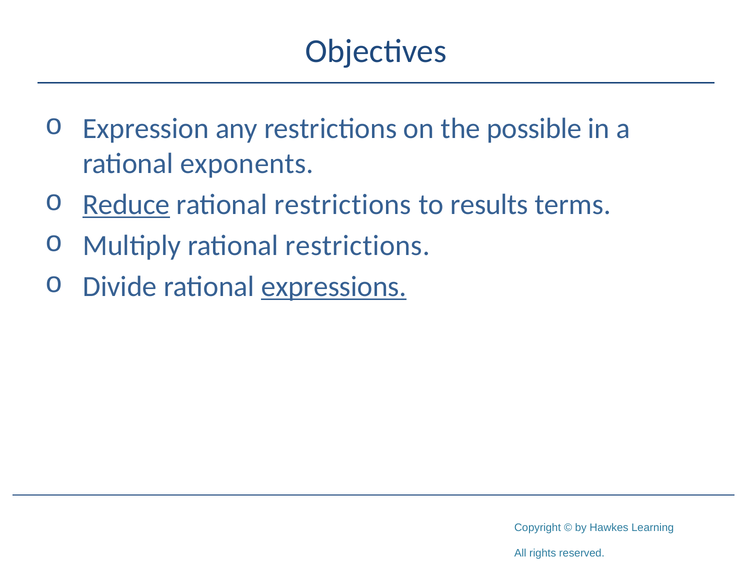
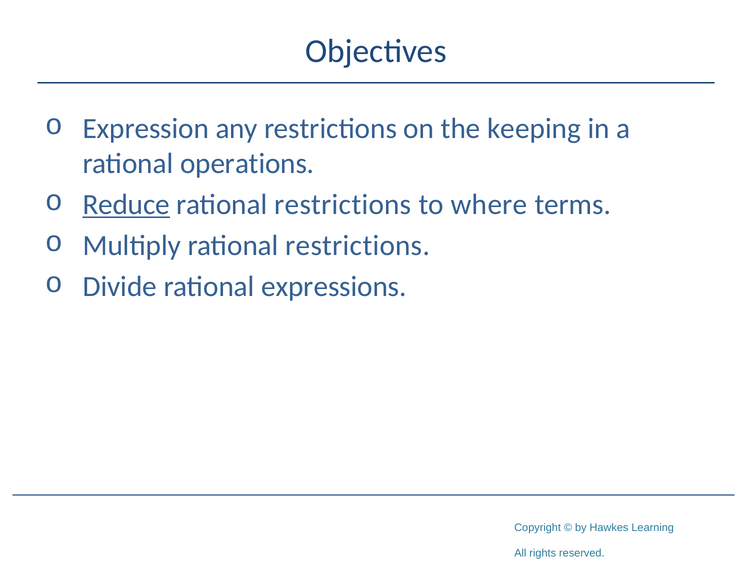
possible: possible -> keeping
exponents: exponents -> operations
results: results -> where
expressions underline: present -> none
